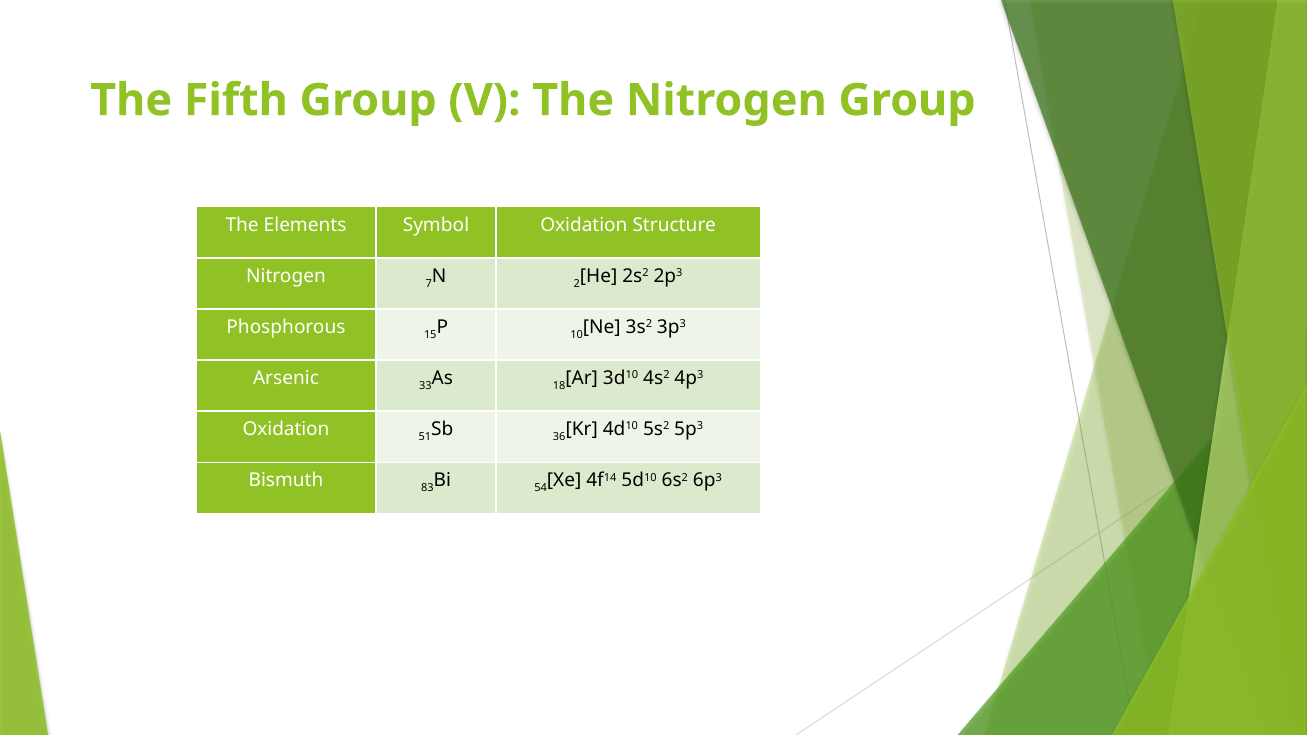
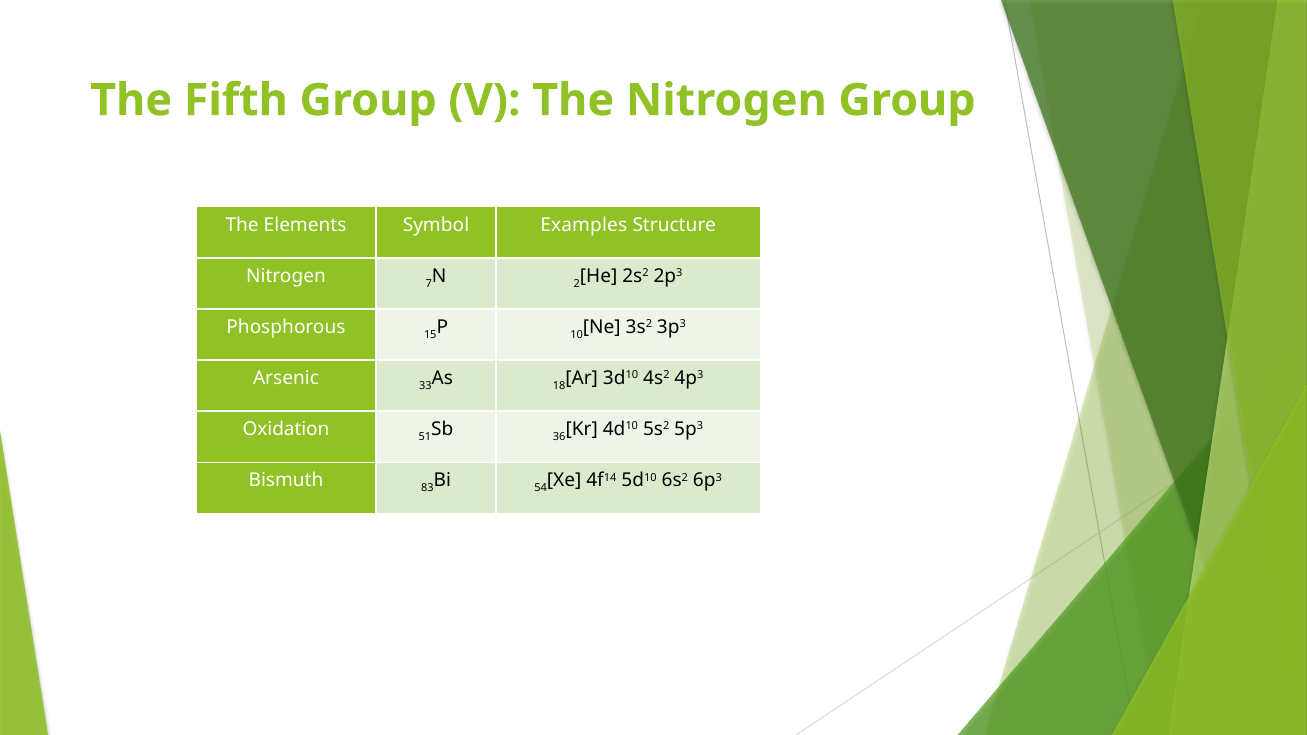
Symbol Oxidation: Oxidation -> Examples
